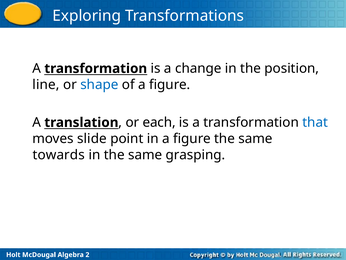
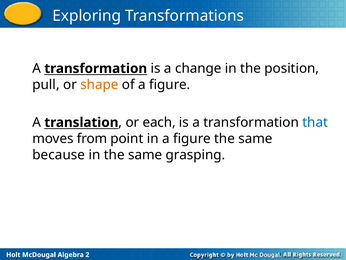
line: line -> pull
shape colour: blue -> orange
slide: slide -> from
towards: towards -> because
